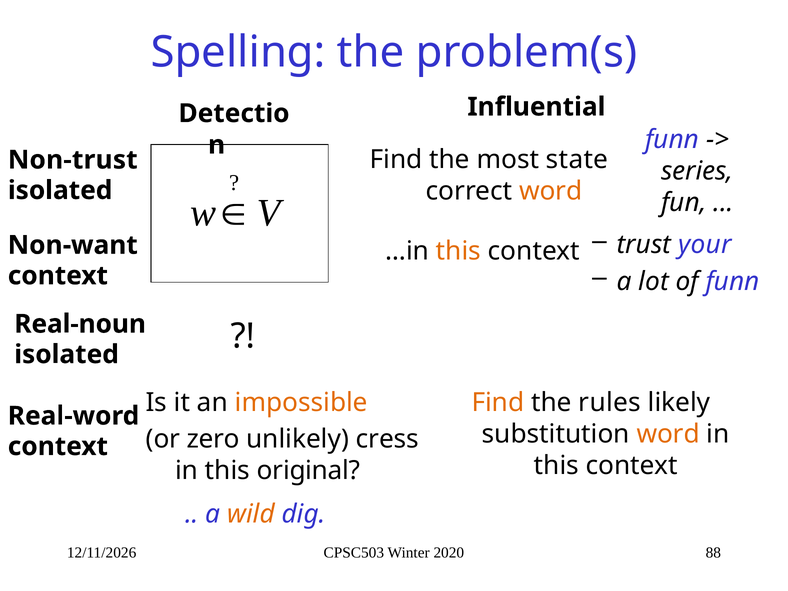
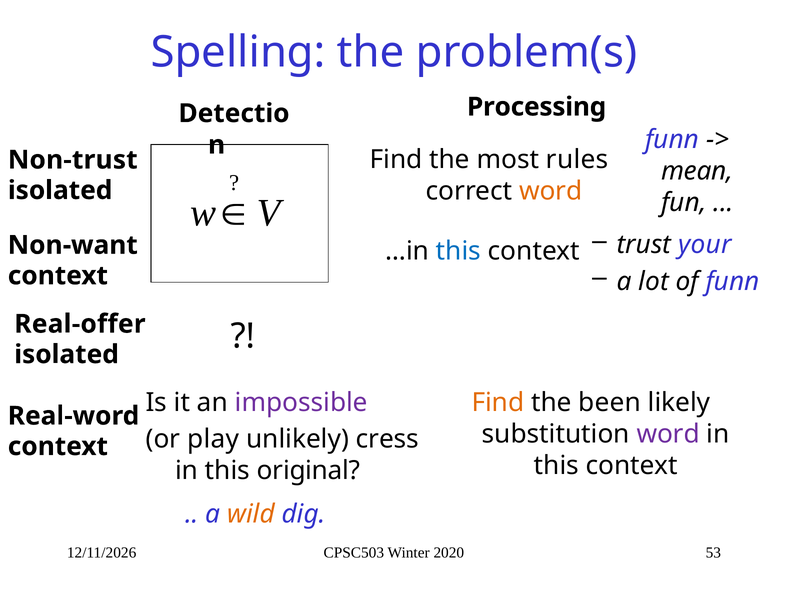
Influential: Influential -> Processing
state: state -> rules
series: series -> mean
this at (458, 251) colour: orange -> blue
Real-noun: Real-noun -> Real-offer
impossible colour: orange -> purple
rules: rules -> been
word at (668, 434) colour: orange -> purple
zero: zero -> play
88: 88 -> 53
